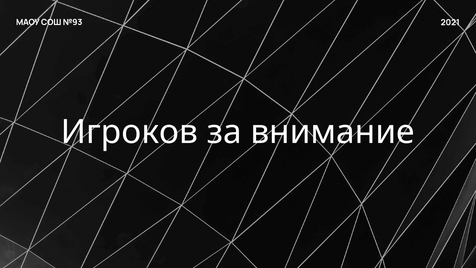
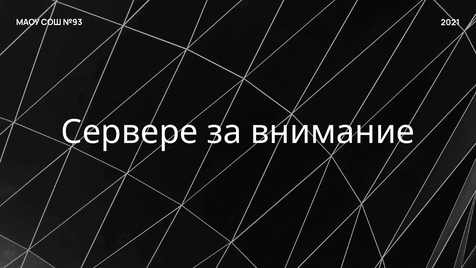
Игроков: Игроков -> Сервере
